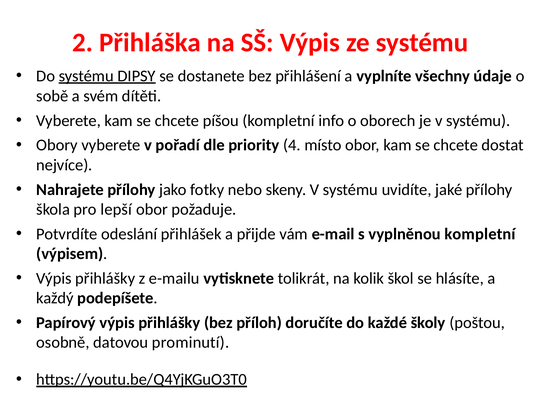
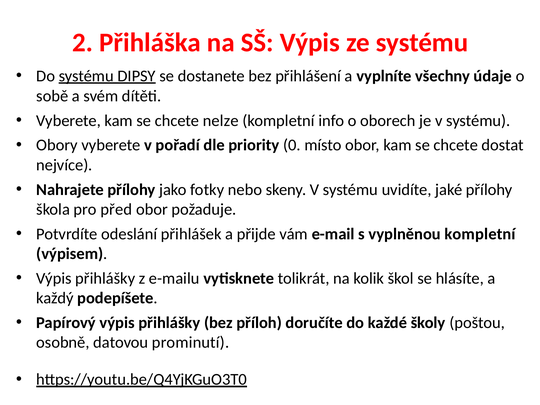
píšou: píšou -> nelze
4: 4 -> 0
lepší: lepší -> před
